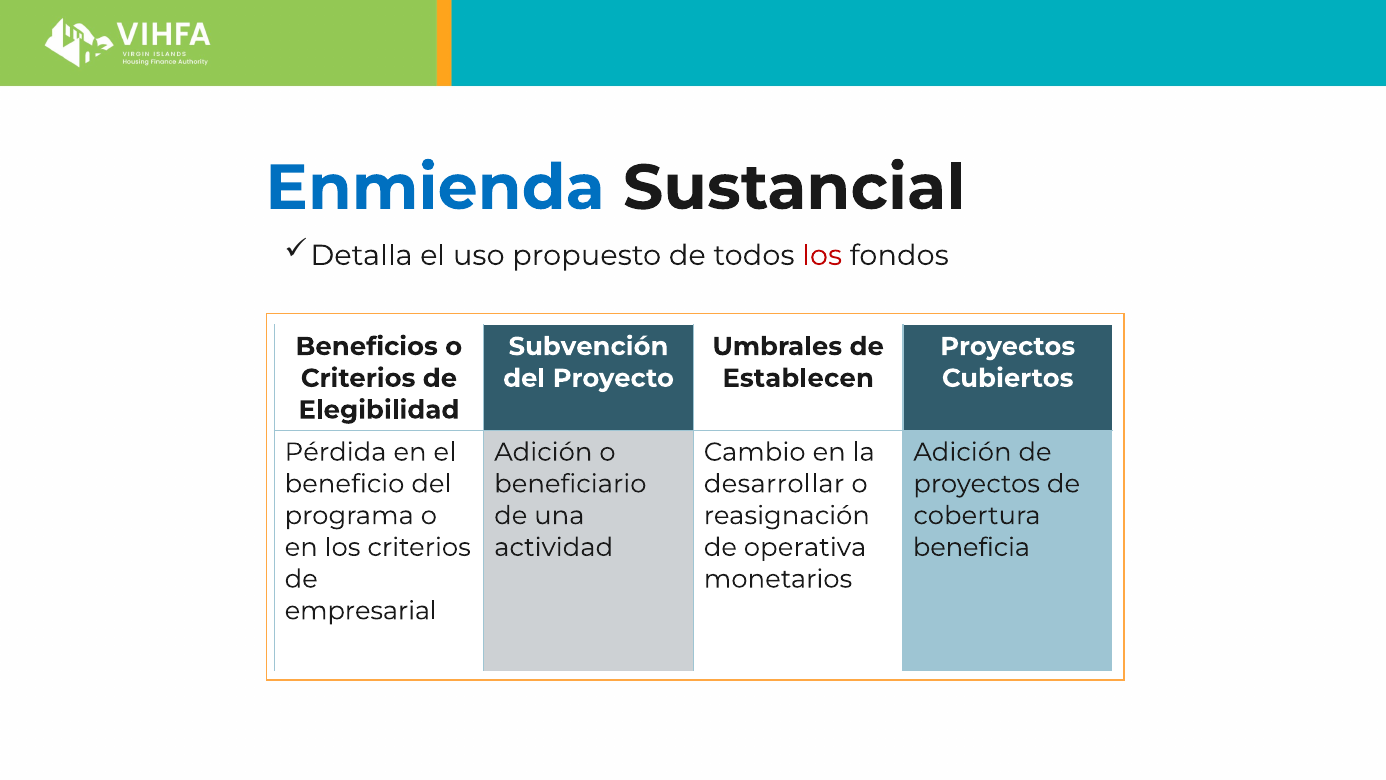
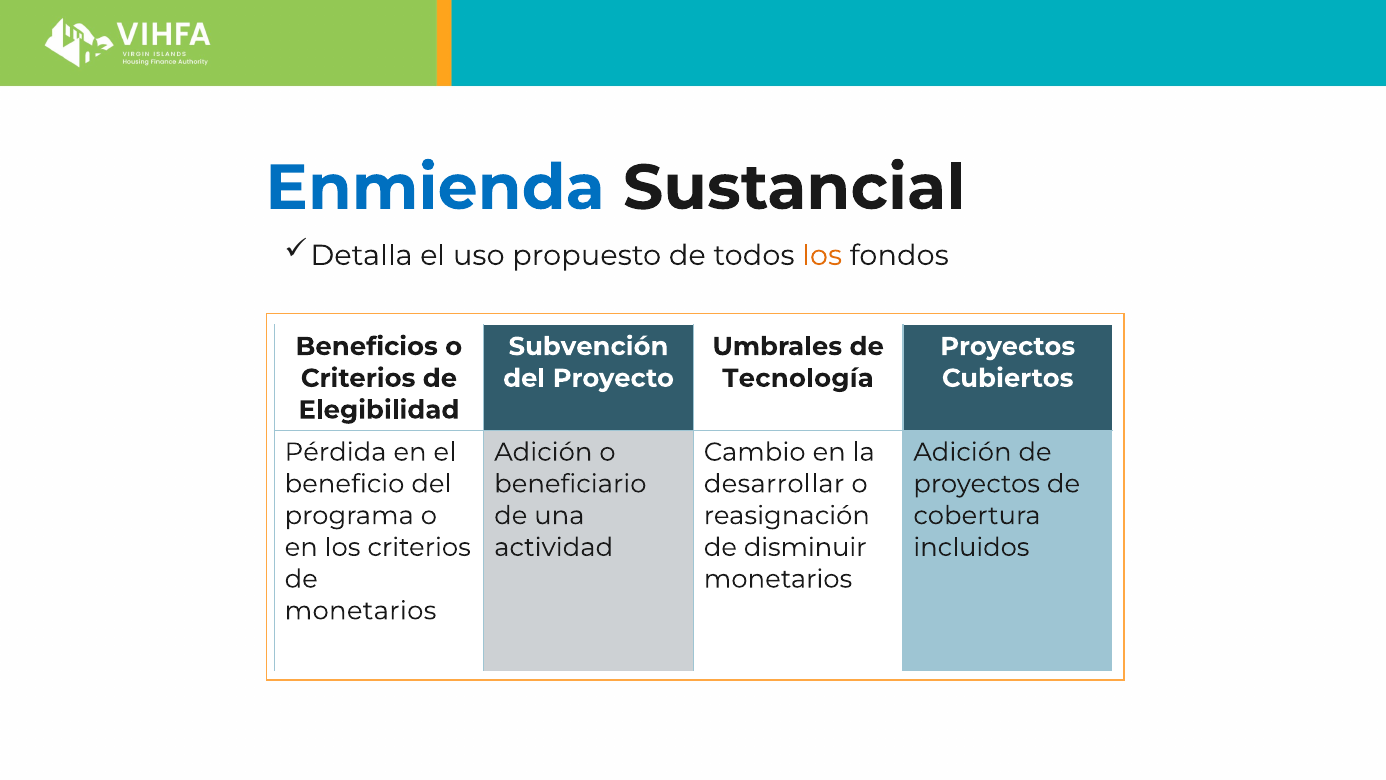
los at (822, 255) colour: red -> orange
Establecen: Establecen -> Tecnología
operativa: operativa -> disminuir
beneficia: beneficia -> incluidos
empresarial at (361, 610): empresarial -> monetarios
